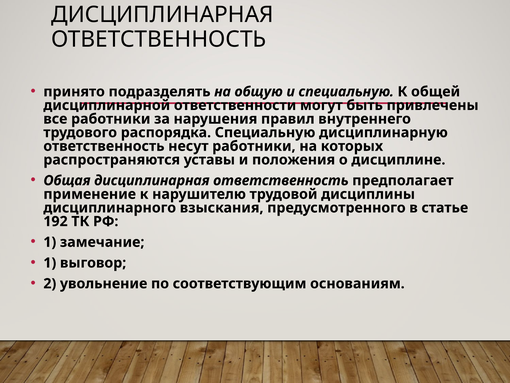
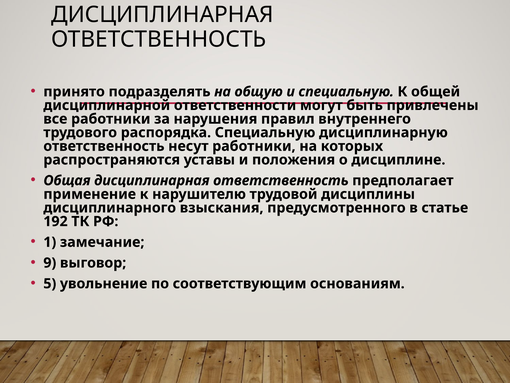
1 at (50, 263): 1 -> 9
2: 2 -> 5
